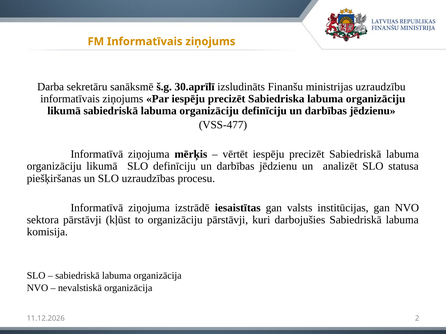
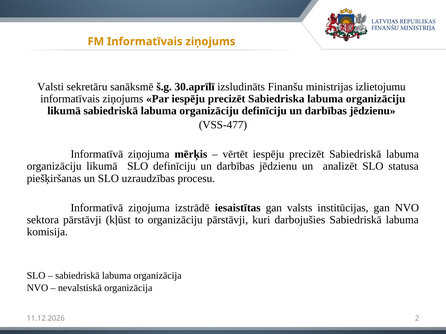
Darba: Darba -> Valsti
uzraudzību: uzraudzību -> izlietojumu
